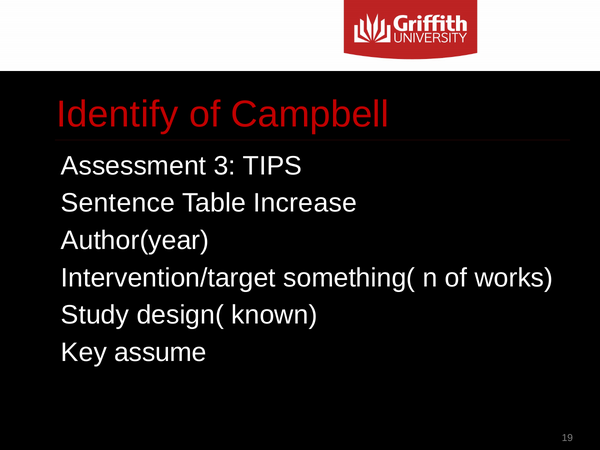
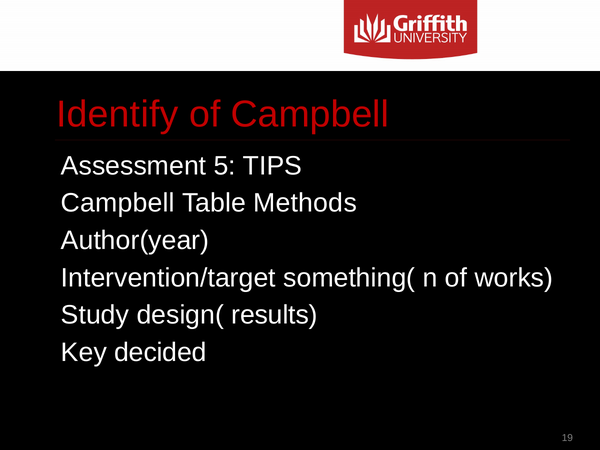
3: 3 -> 5
Sentence at (118, 203): Sentence -> Campbell
Increase: Increase -> Methods
known: known -> results
assume: assume -> decided
